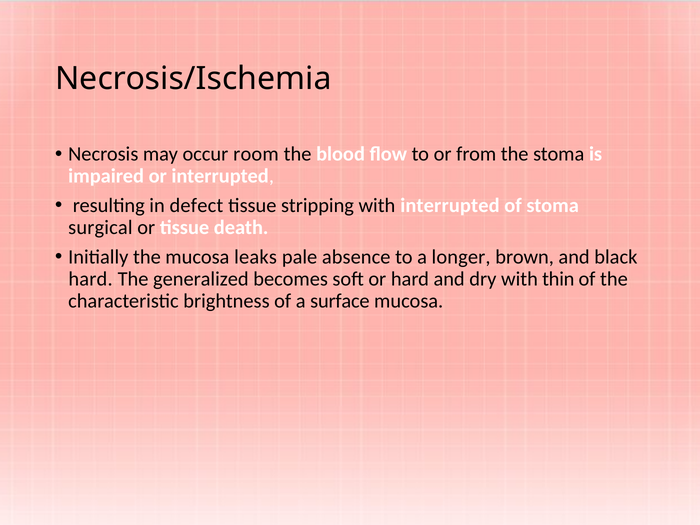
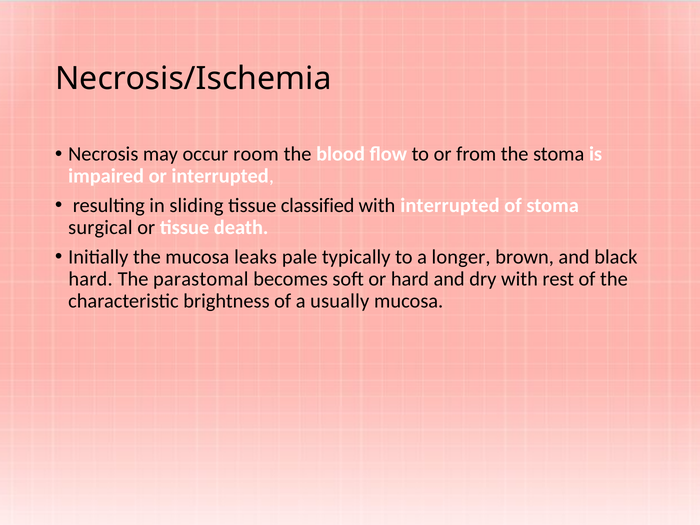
defect: defect -> sliding
stripping: stripping -> classified
absence: absence -> typically
generalized: generalized -> parastomal
thin: thin -> rest
surface: surface -> usually
